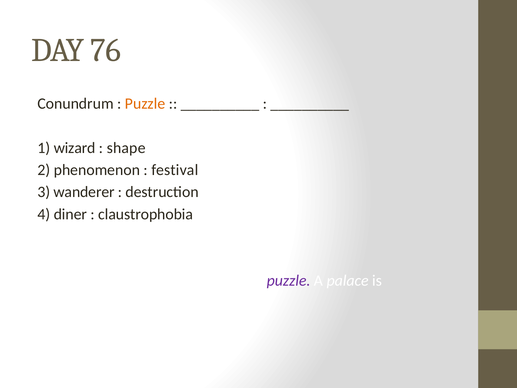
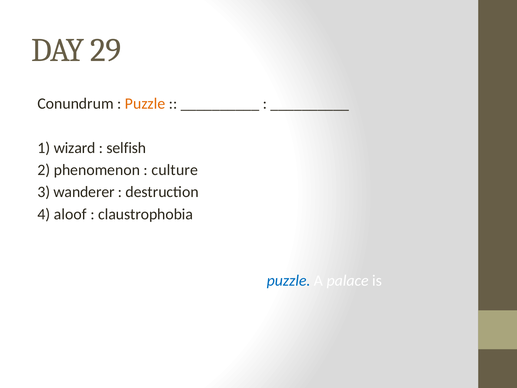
76: 76 -> 29
shape: shape -> selfish
festival: festival -> culture
diner: diner -> aloof
puzzle at (289, 280) colour: purple -> blue
